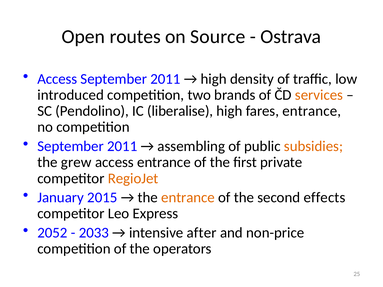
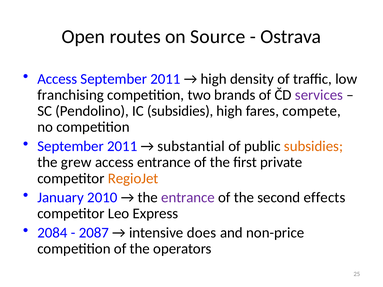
introduced: introduced -> franchising
services colour: orange -> purple
IC liberalise: liberalise -> subsidies
fares entrance: entrance -> compete
assembling: assembling -> substantial
2015: 2015 -> 2010
entrance at (188, 198) colour: orange -> purple
2052: 2052 -> 2084
2033: 2033 -> 2087
after: after -> does
